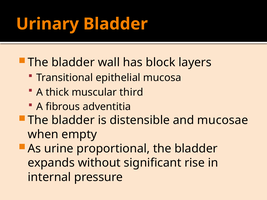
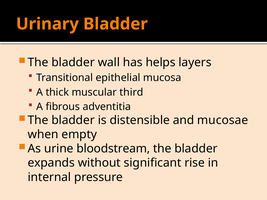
block: block -> helps
proportional: proportional -> bloodstream
